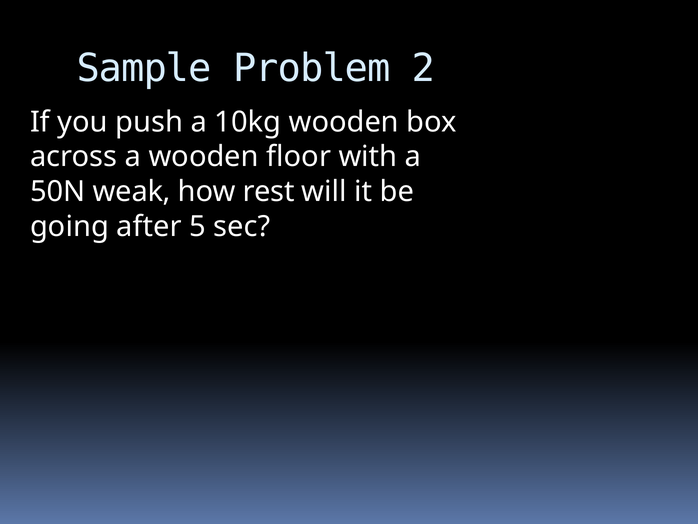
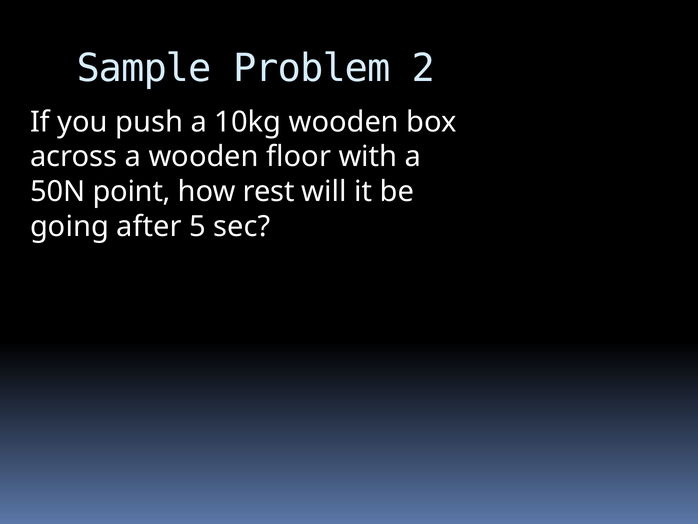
weak: weak -> point
